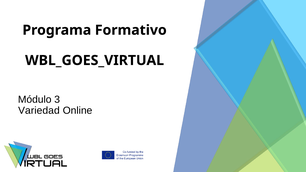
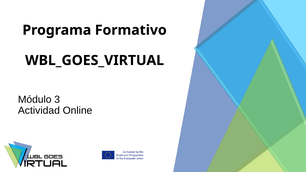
Variedad: Variedad -> Actividad
